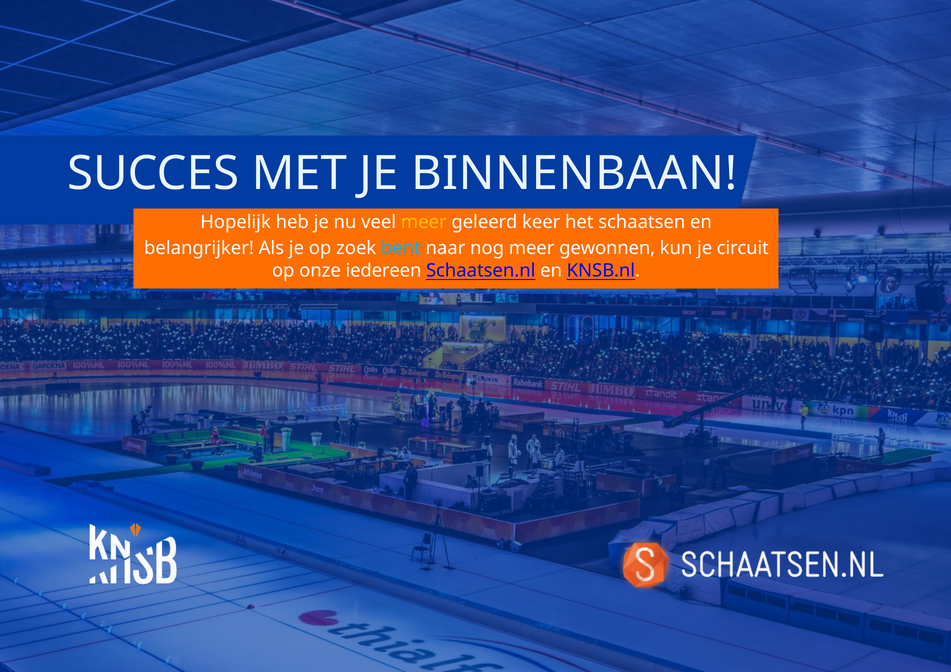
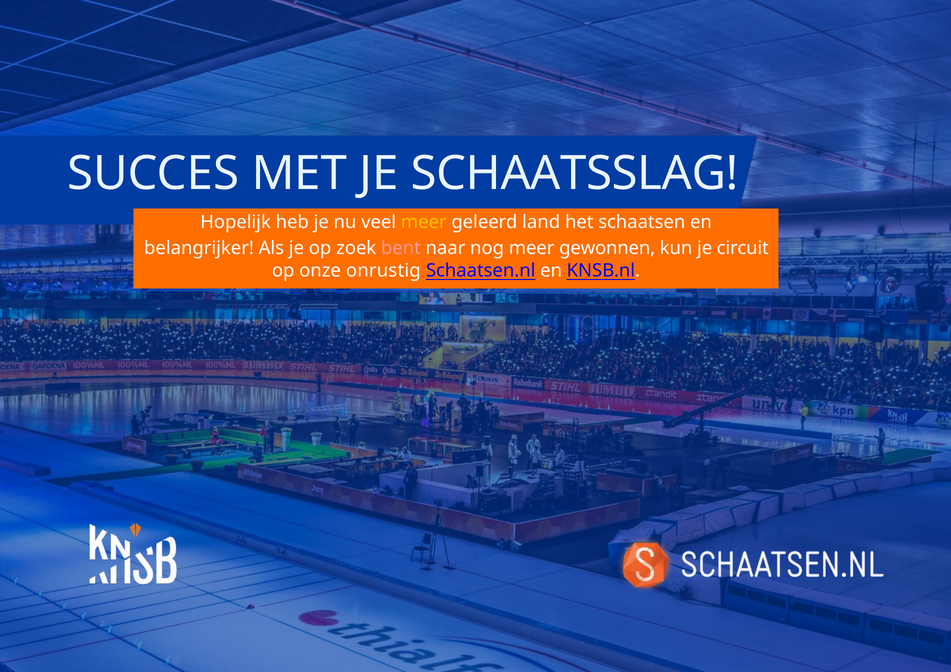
BINNENBAAN: BINNENBAAN -> SCHAATSSLAG
keer: keer -> land
bent colour: light blue -> pink
iedereen: iedereen -> onrustig
